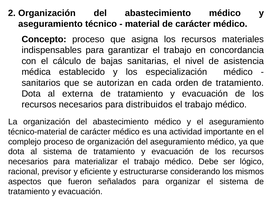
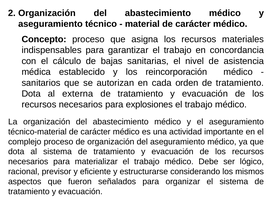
especialización: especialización -> reincorporación
distribuidos: distribuidos -> explosiones
